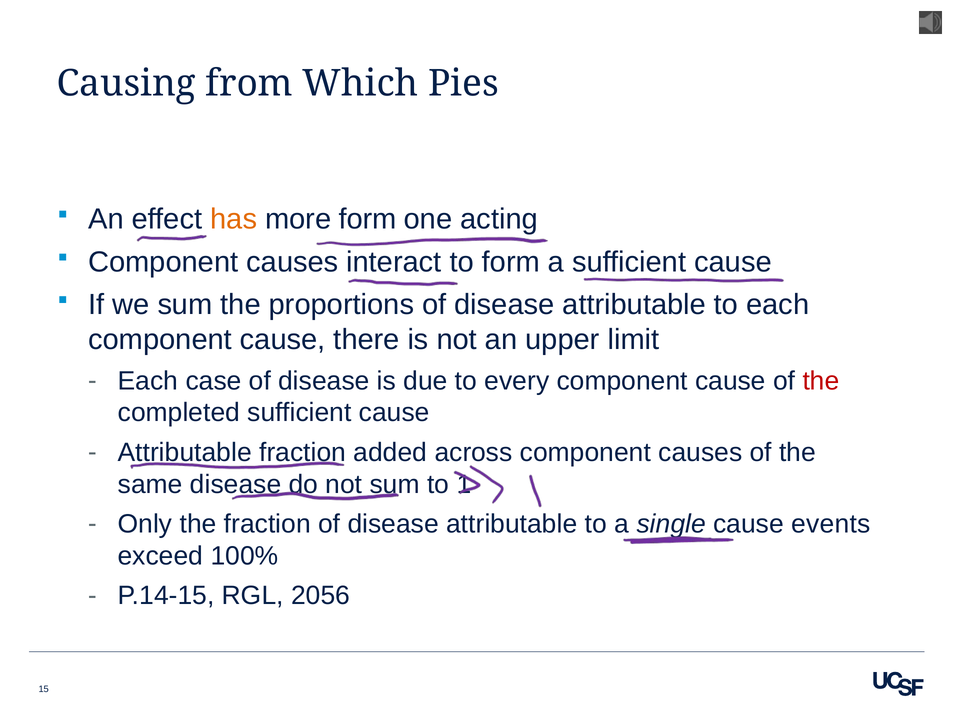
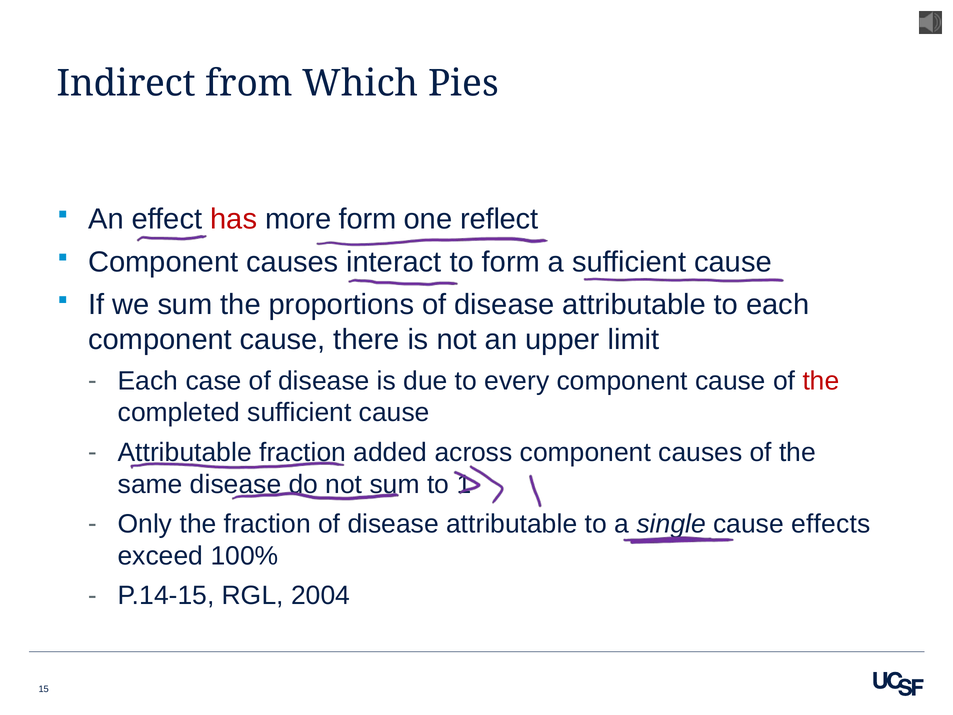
Causing: Causing -> Indirect
has colour: orange -> red
acting: acting -> reflect
events: events -> effects
2056: 2056 -> 2004
